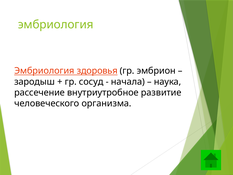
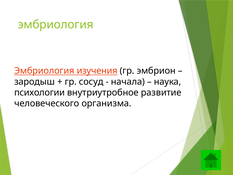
здоровья: здоровья -> изучения
рассечение: рассечение -> психологии
